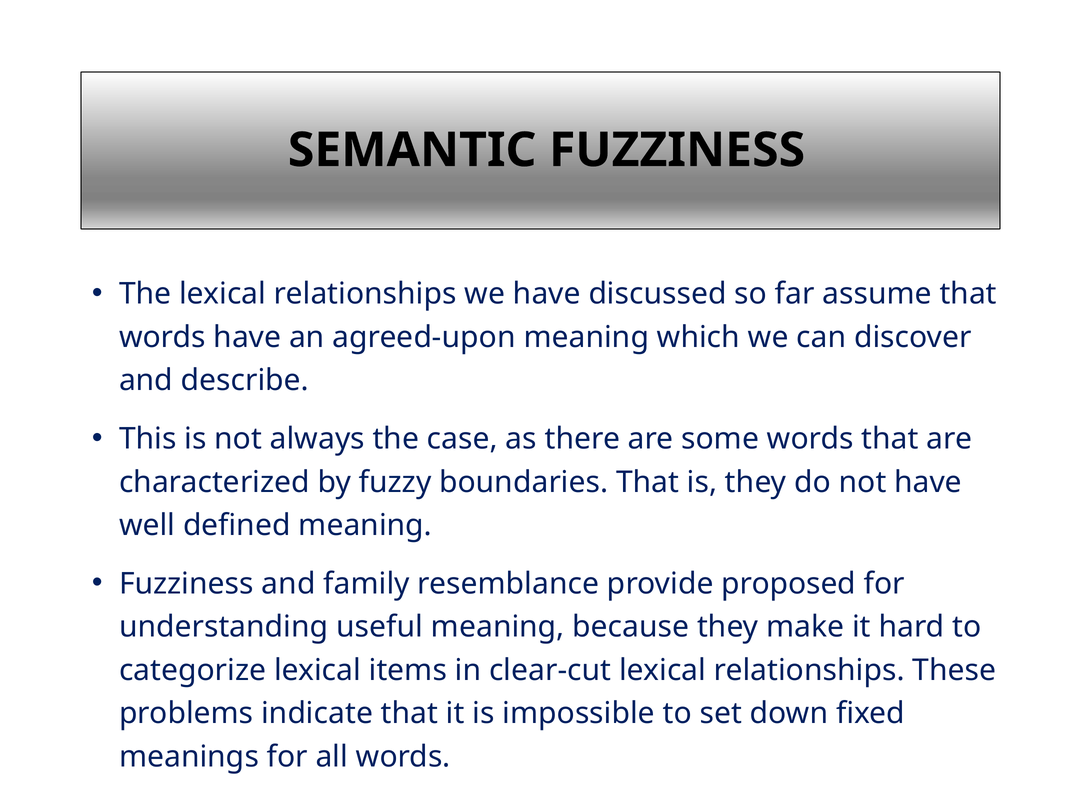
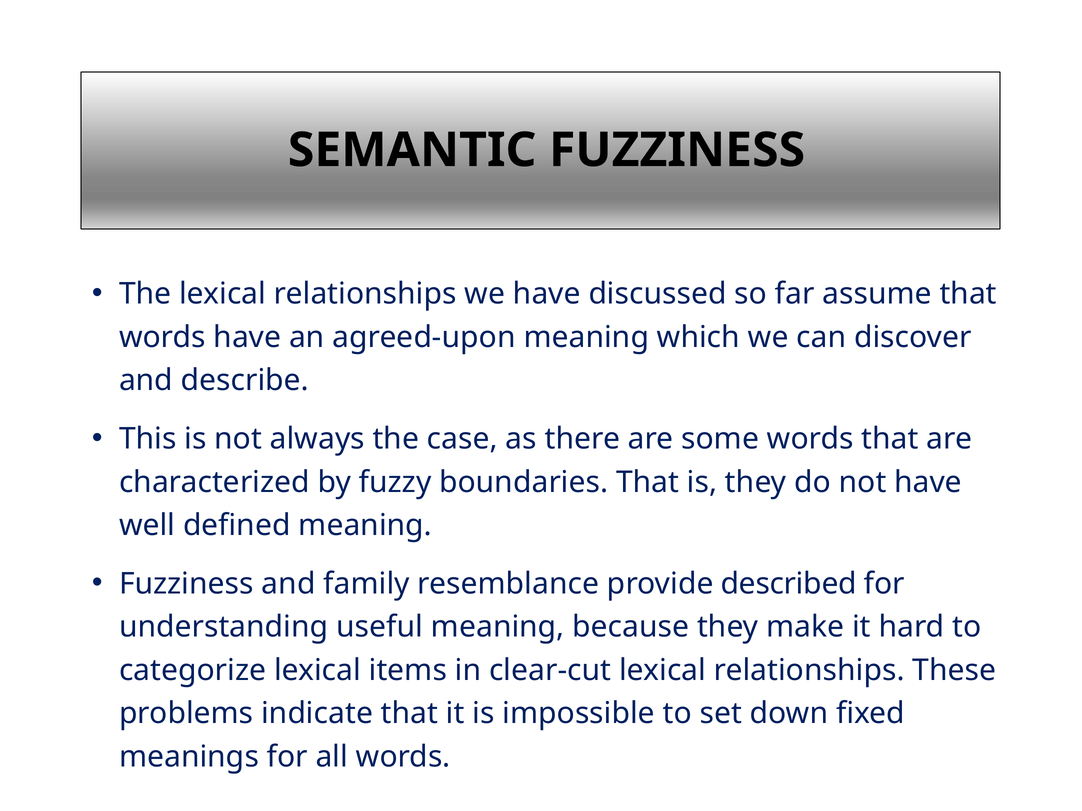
proposed: proposed -> described
